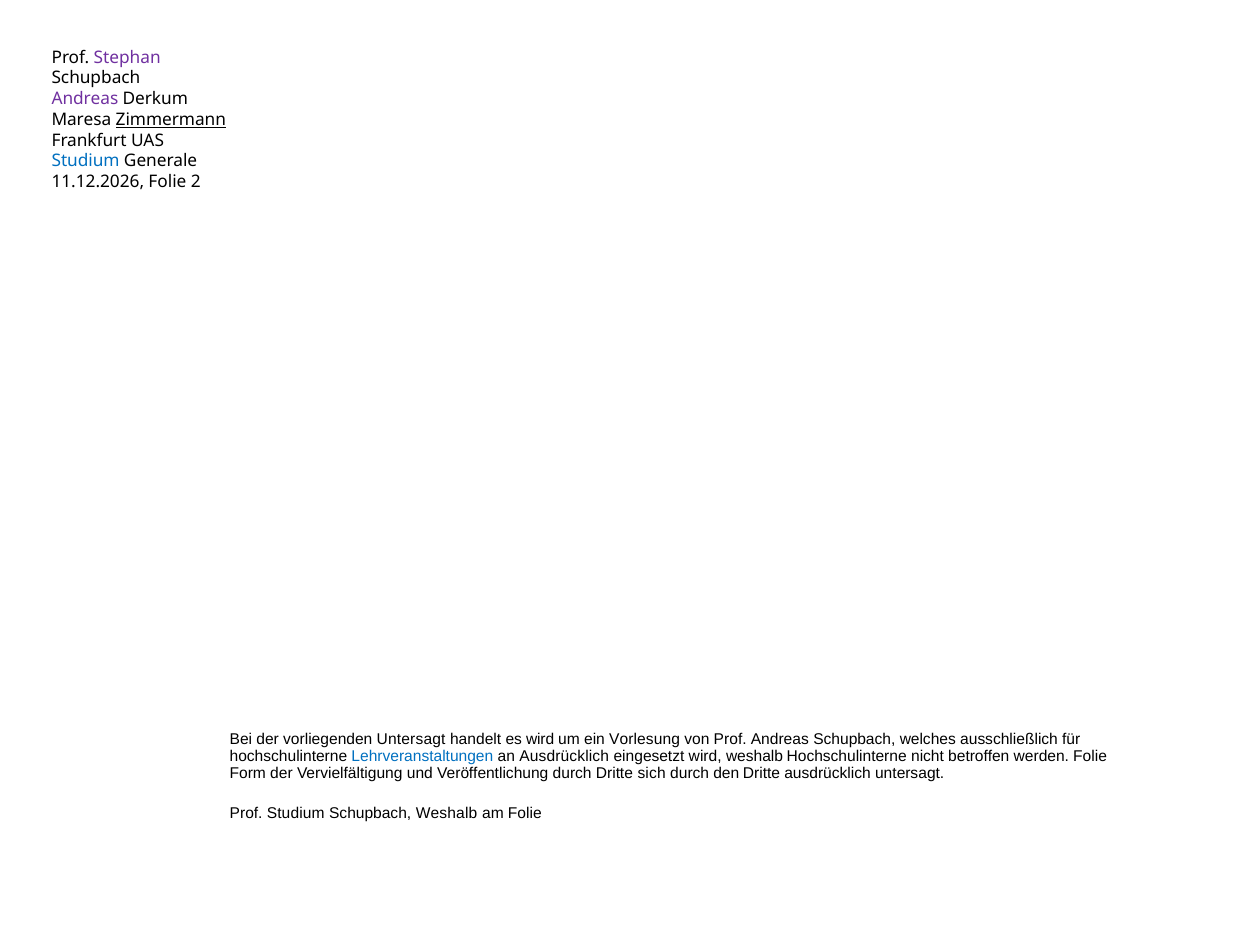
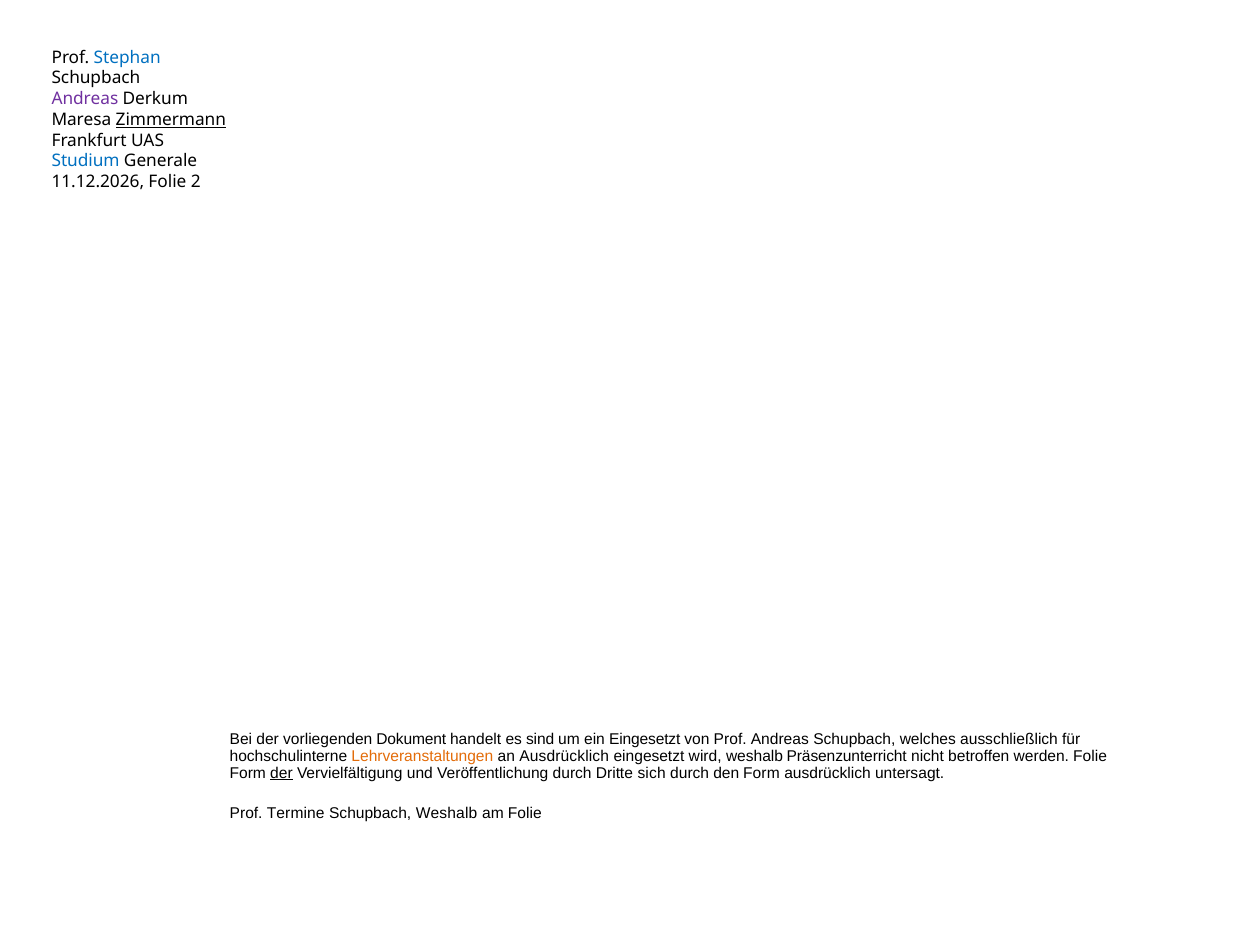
Stephan colour: purple -> blue
vorliegenden Untersagt: Untersagt -> Dokument
es wird: wird -> sind
ein Vorlesung: Vorlesung -> Eingesetzt
Lehrveranstaltungen colour: blue -> orange
weshalb Hochschulinterne: Hochschulinterne -> Präsenzunterricht
der at (281, 773) underline: none -> present
den Dritte: Dritte -> Form
Prof Studium: Studium -> Termine
